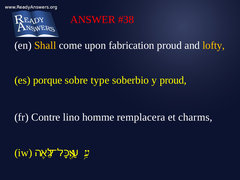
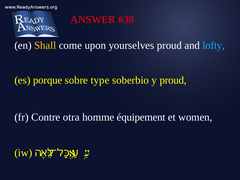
fabrication: fabrication -> yourselves
lofty colour: yellow -> light blue
lino: lino -> otra
remplacera: remplacera -> équipement
charms: charms -> women
